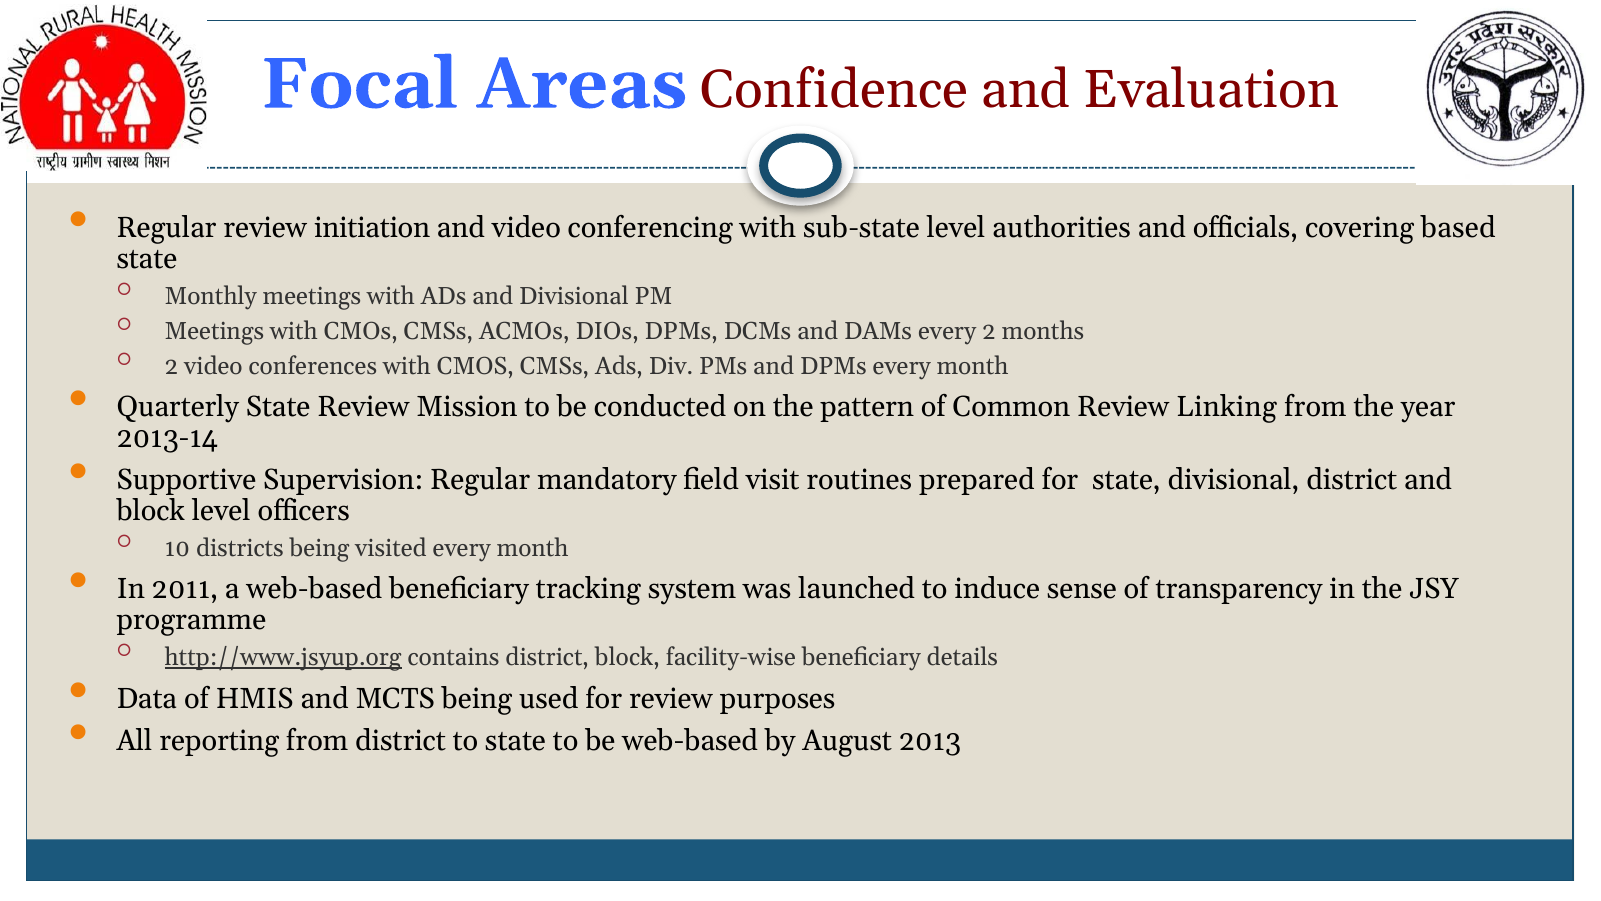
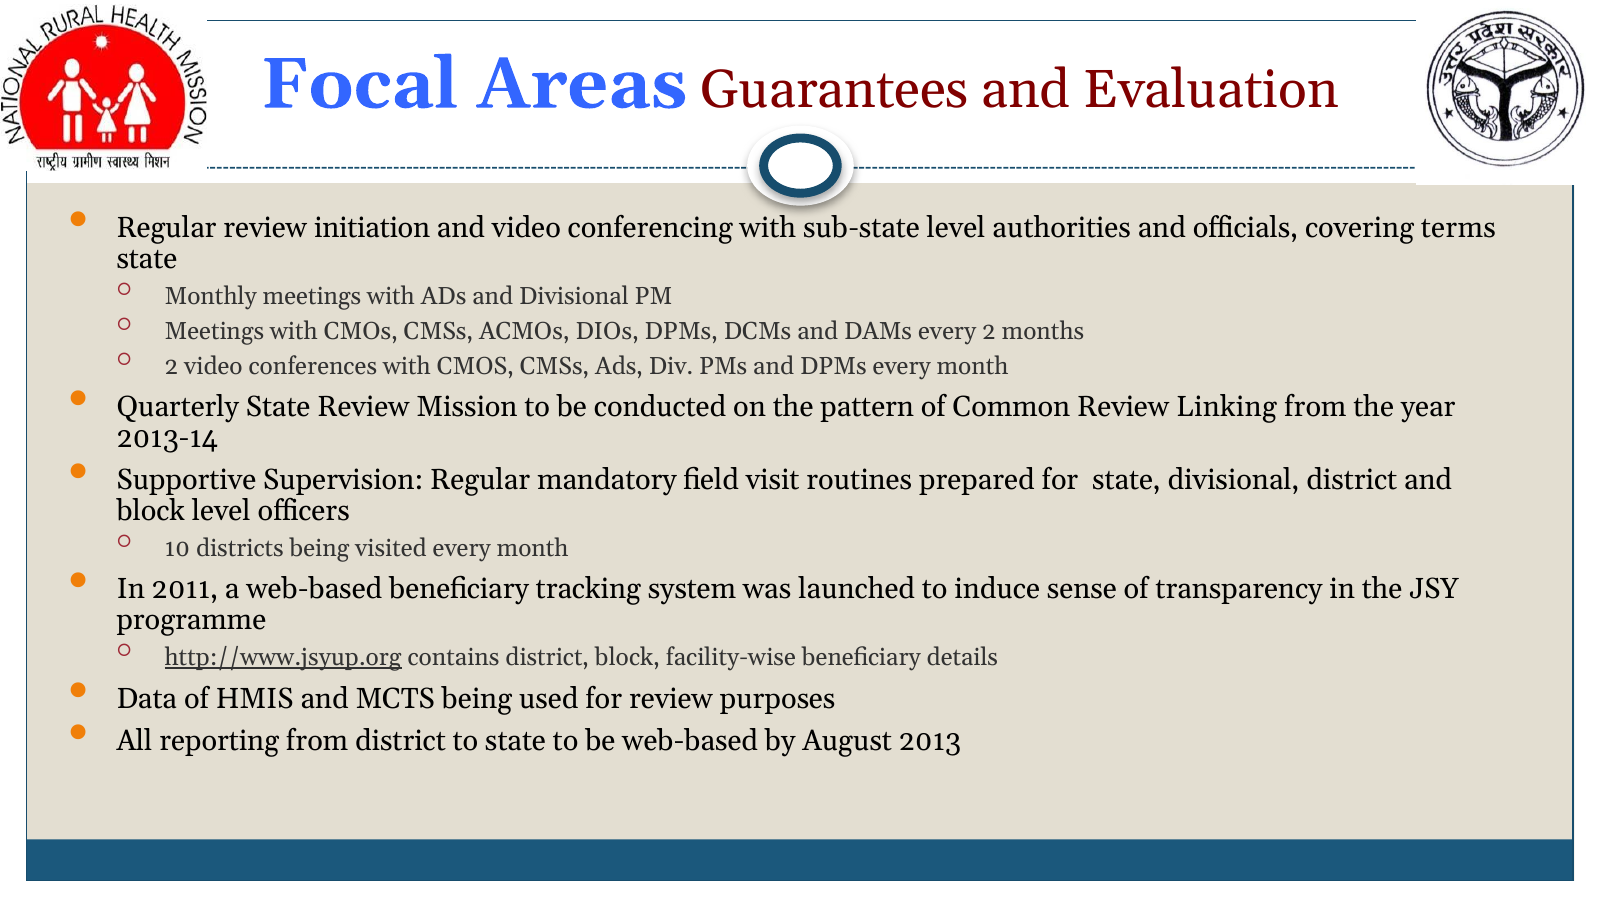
Confidence: Confidence -> Guarantees
based: based -> terms
